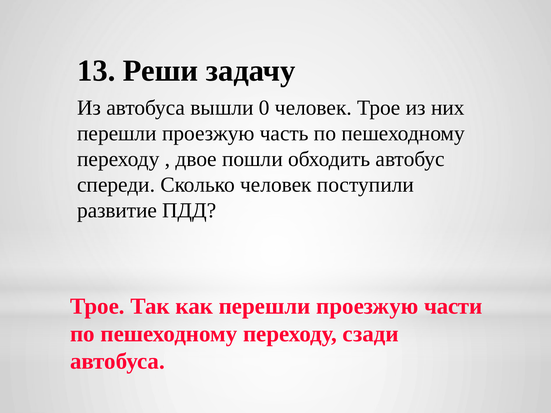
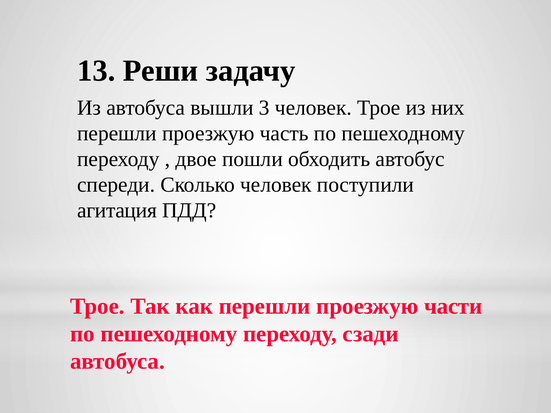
0: 0 -> 3
развитие: развитие -> агитация
